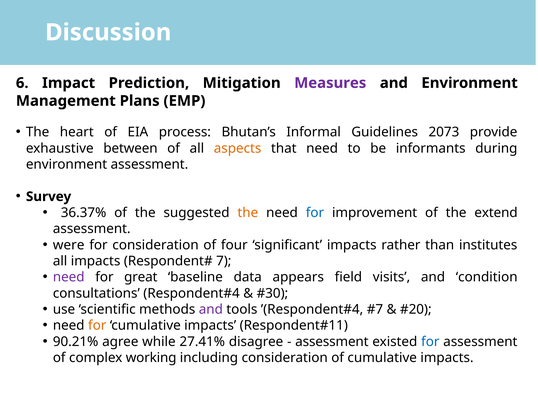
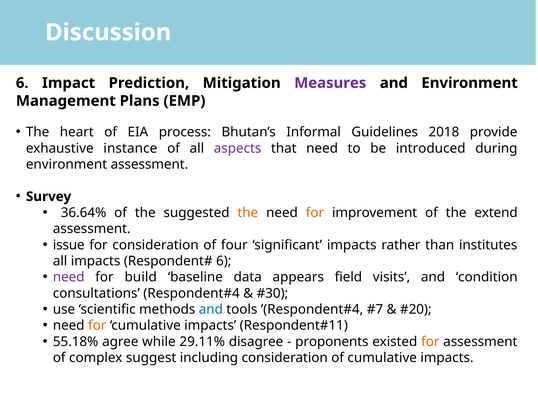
2073: 2073 -> 2018
between: between -> instance
aspects colour: orange -> purple
informants: informants -> introduced
36.37%: 36.37% -> 36.64%
for at (315, 213) colour: blue -> orange
were: were -> issue
7 at (224, 261): 7 -> 6
great: great -> build
and at (211, 310) colour: purple -> blue
90.21%: 90.21% -> 55.18%
27.41%: 27.41% -> 29.11%
assessment at (332, 342): assessment -> proponents
for at (430, 342) colour: blue -> orange
working: working -> suggest
